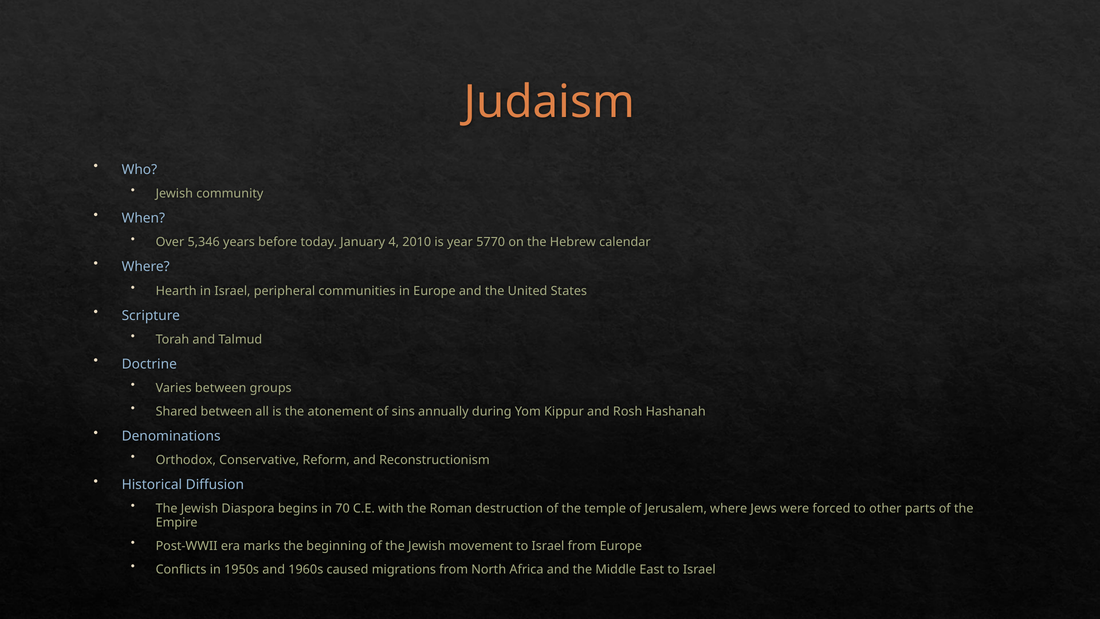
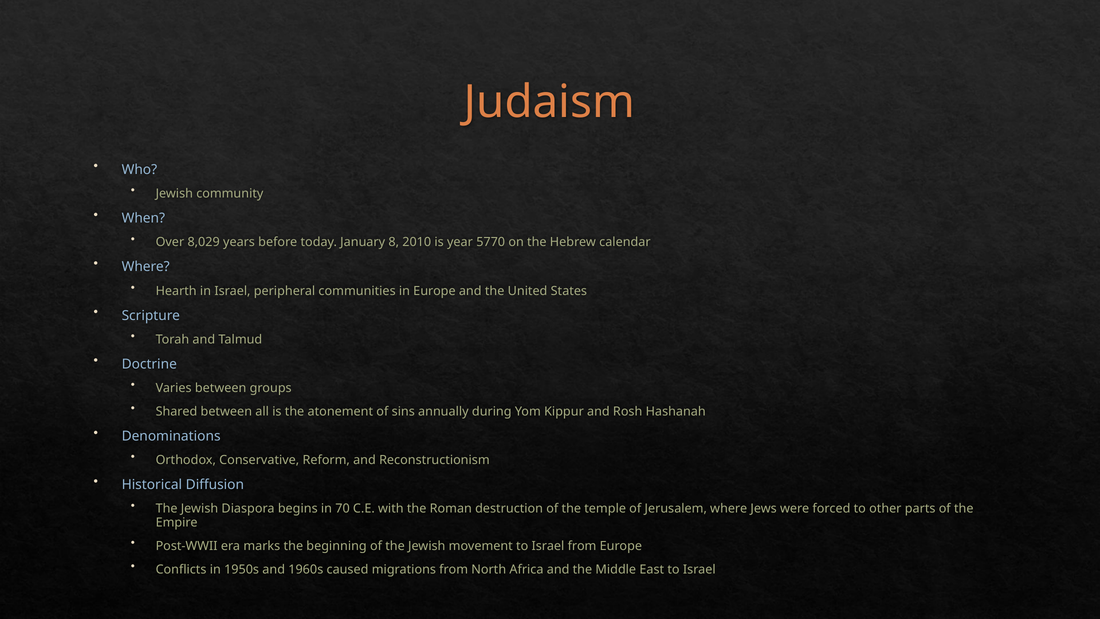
5,346: 5,346 -> 8,029
4: 4 -> 8
